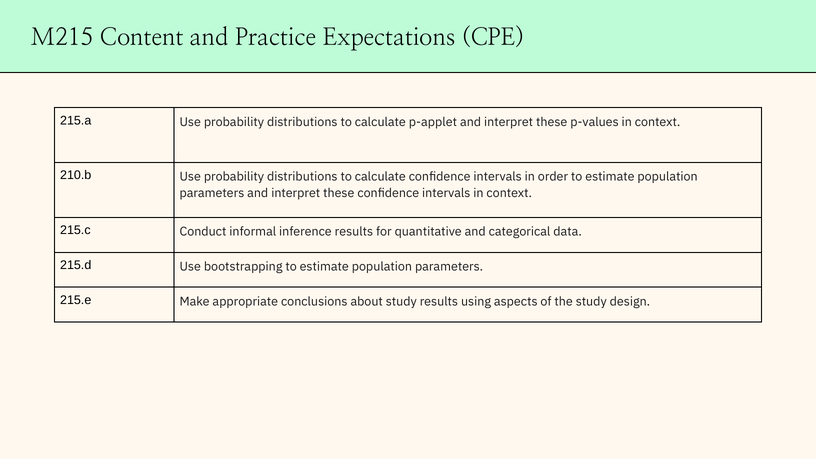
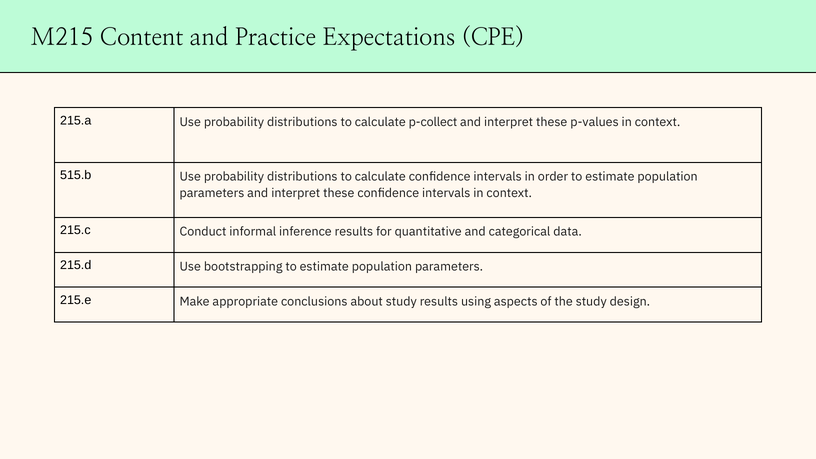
p-applet: p-applet -> p-collect
210.b: 210.b -> 515.b
